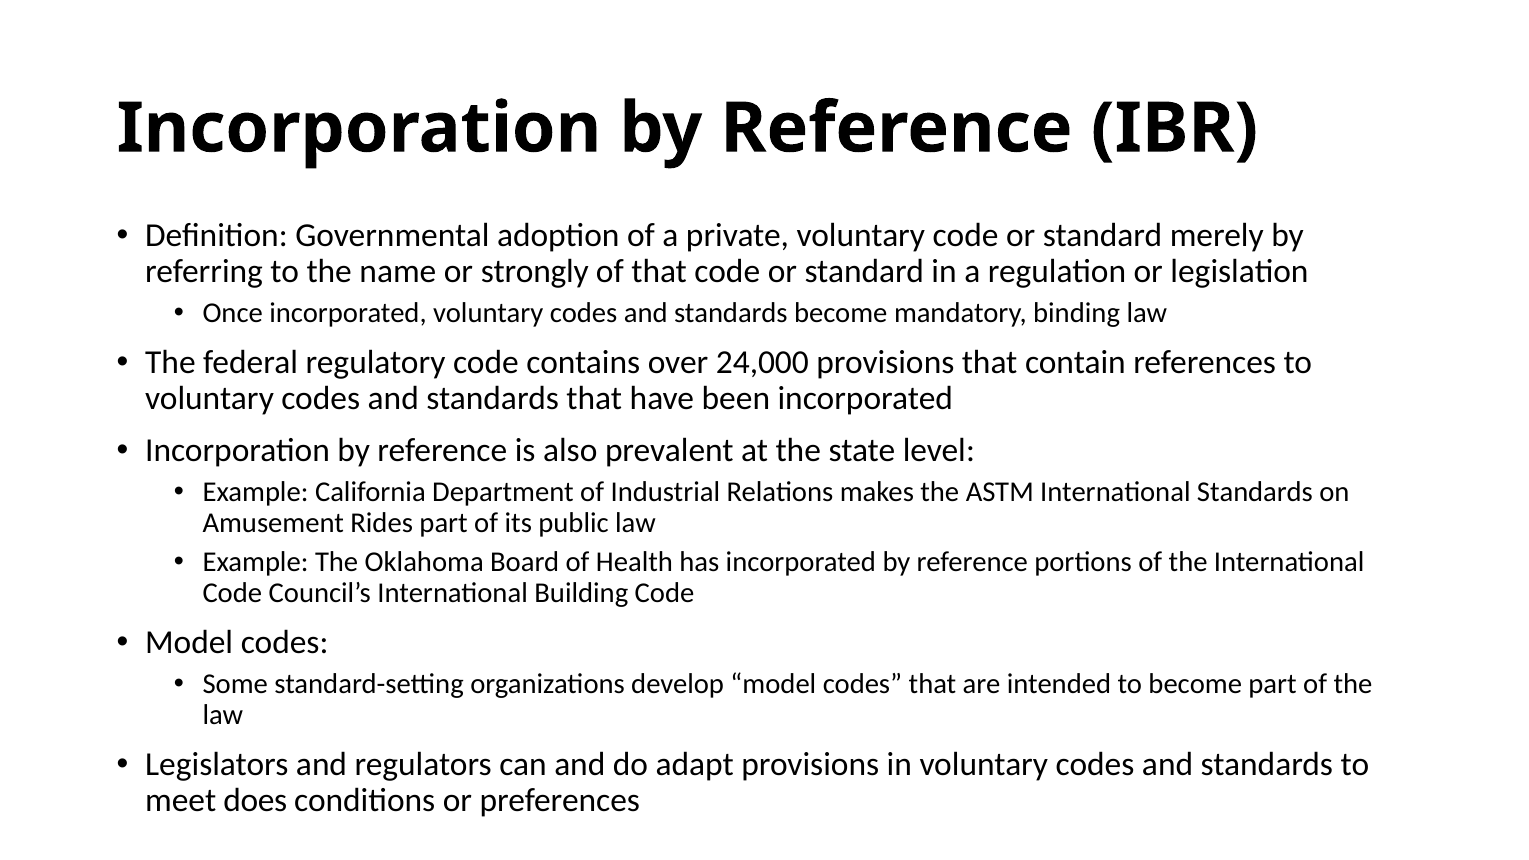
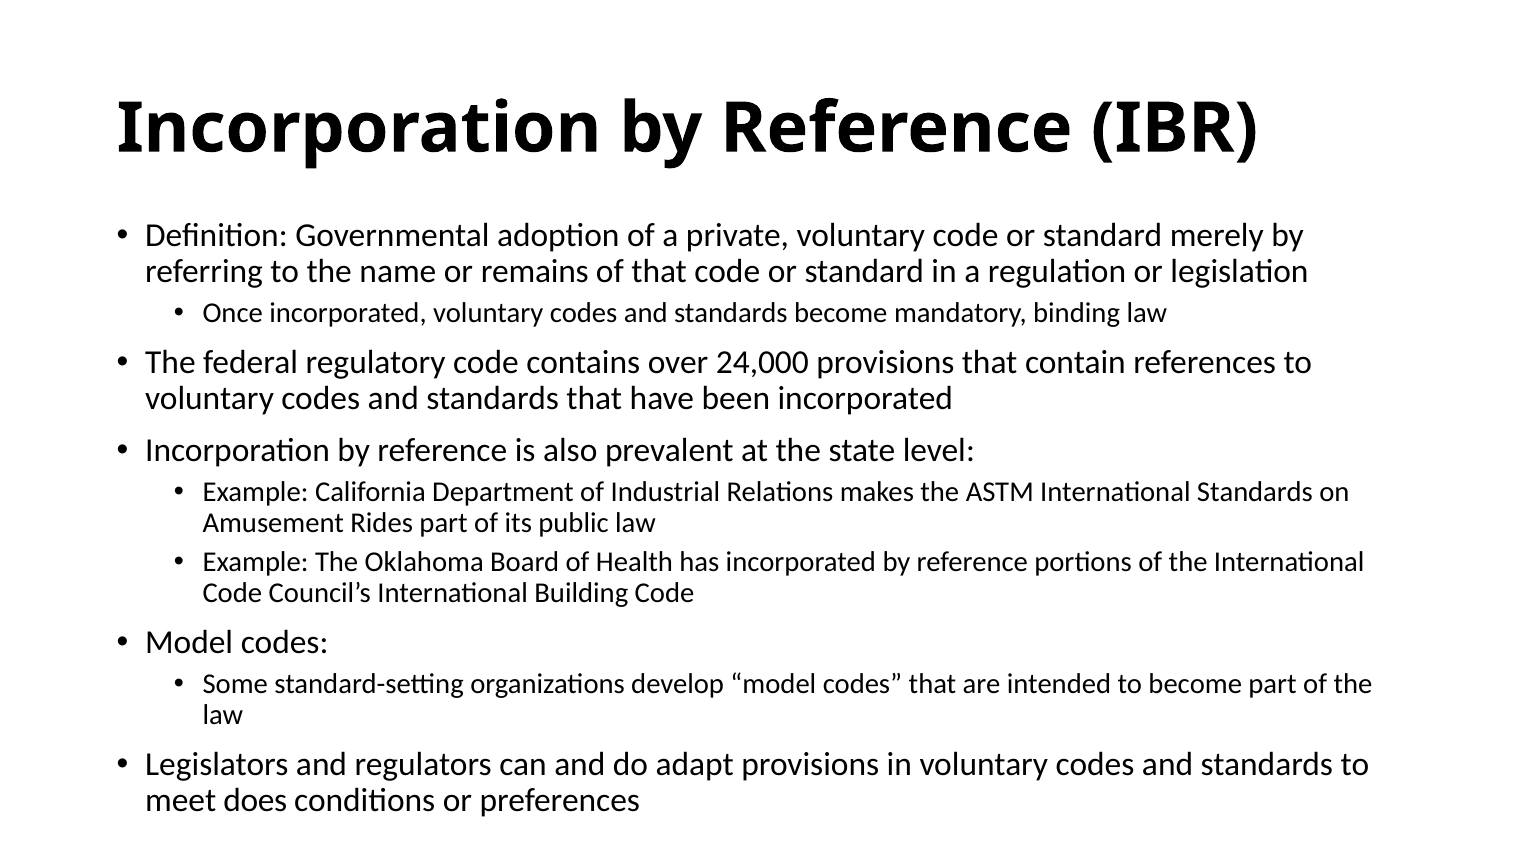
strongly: strongly -> remains
